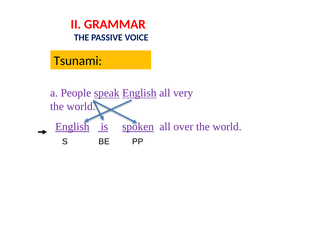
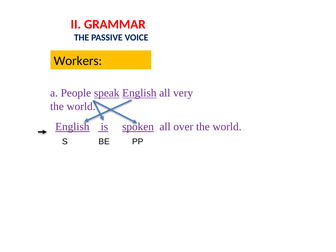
Tsunami: Tsunami -> Workers
